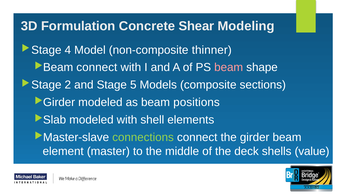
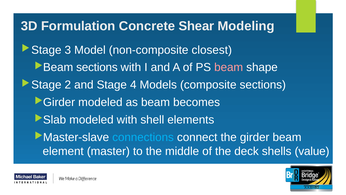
4: 4 -> 3
thinner: thinner -> closest
connect at (97, 67): connect -> sections
5: 5 -> 4
positions: positions -> becomes
connections colour: light green -> light blue
